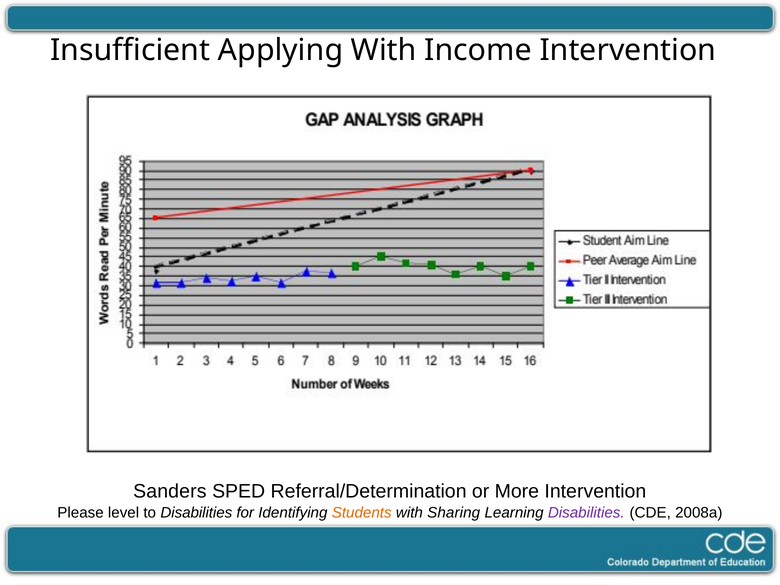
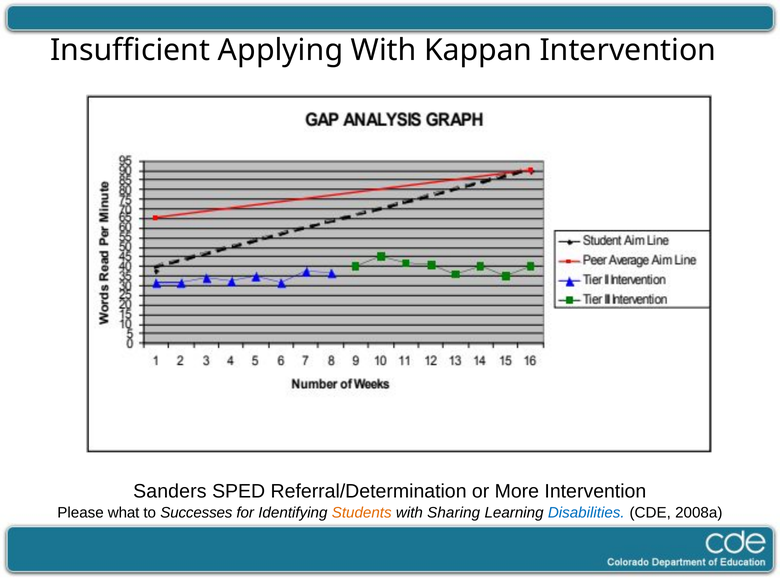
Income: Income -> Kappan
level: level -> what
to Disabilities: Disabilities -> Successes
Disabilities at (586, 513) colour: purple -> blue
